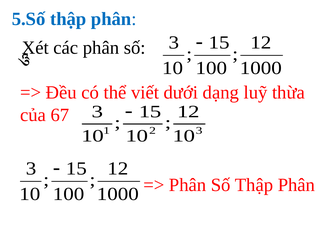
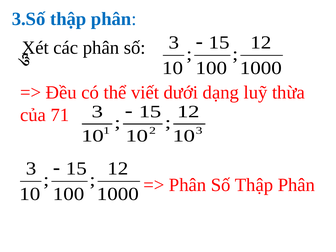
5.Số: 5.Số -> 3.Số
67: 67 -> 71
